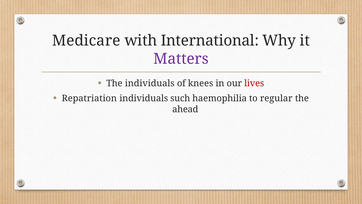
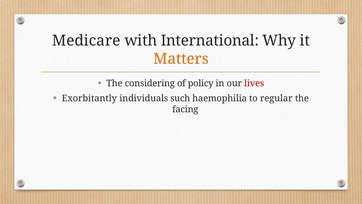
Matters colour: purple -> orange
The individuals: individuals -> considering
knees: knees -> policy
Repatriation: Repatriation -> Exorbitantly
ahead: ahead -> facing
